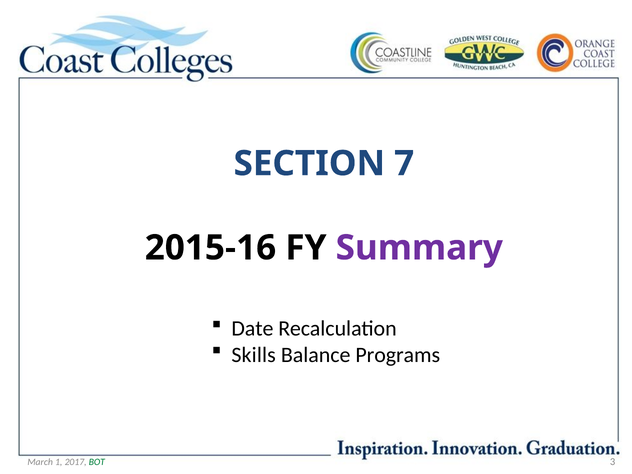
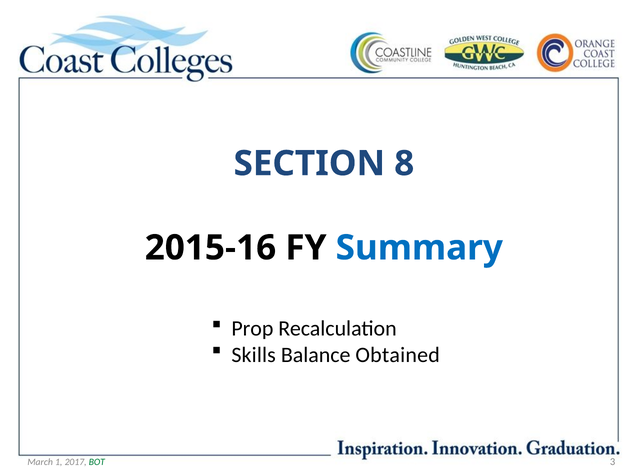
7: 7 -> 8
Summary colour: purple -> blue
Date: Date -> Prop
Programs: Programs -> Obtained
